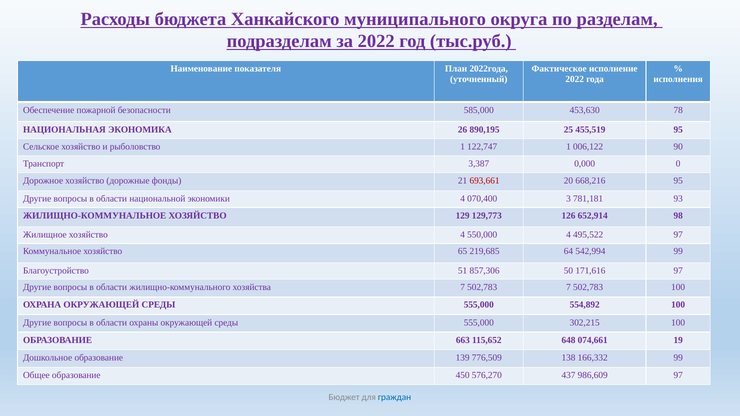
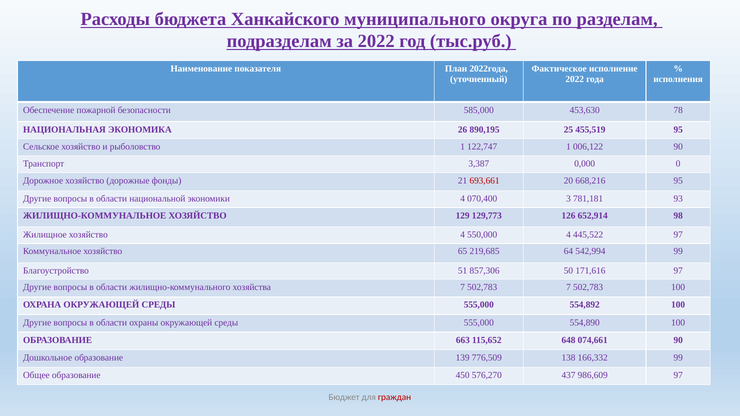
495,522: 495,522 -> 445,522
302,215: 302,215 -> 554,890
074,661 19: 19 -> 90
граждан colour: blue -> red
